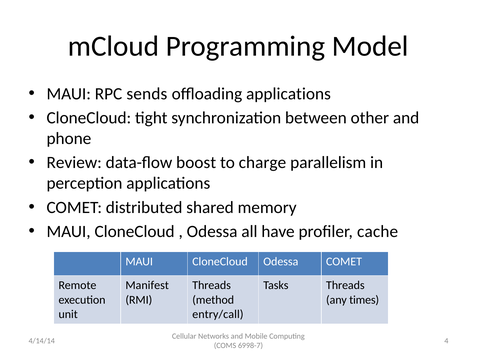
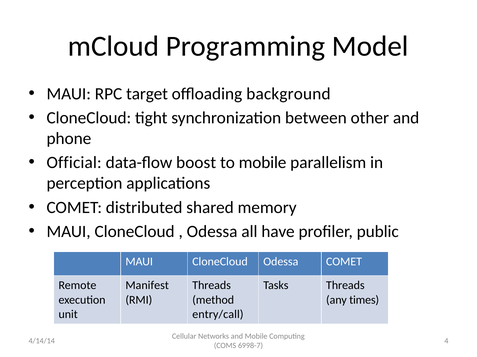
sends: sends -> target
offloading applications: applications -> background
Review: Review -> Official
to charge: charge -> mobile
cache: cache -> public
